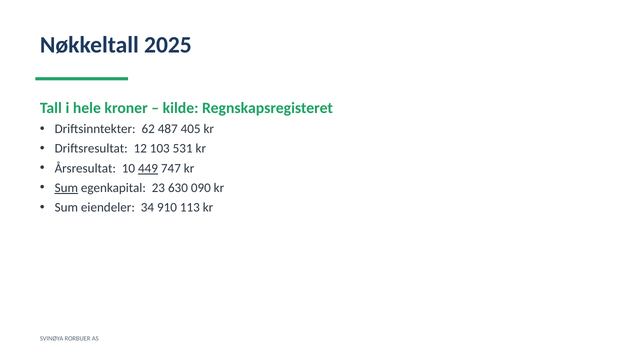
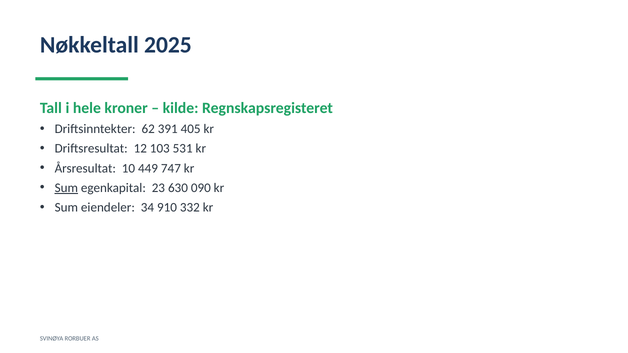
487: 487 -> 391
449 underline: present -> none
113: 113 -> 332
